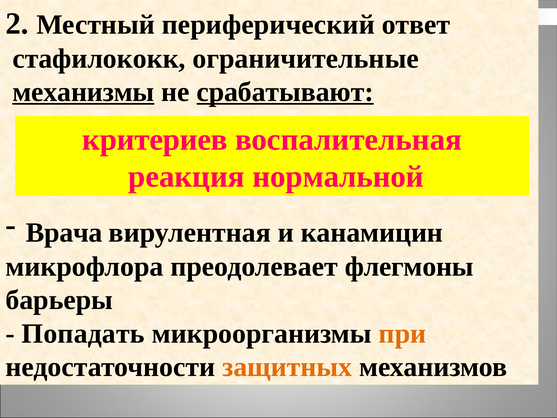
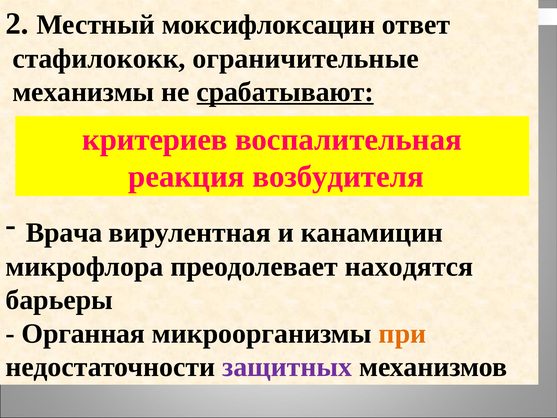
периферический: периферический -> моксифлоксацин
механизмы underline: present -> none
нормальной: нормальной -> возбудителя
флегмоны: флегмоны -> находятся
Попадать: Попадать -> Органная
защитных colour: orange -> purple
